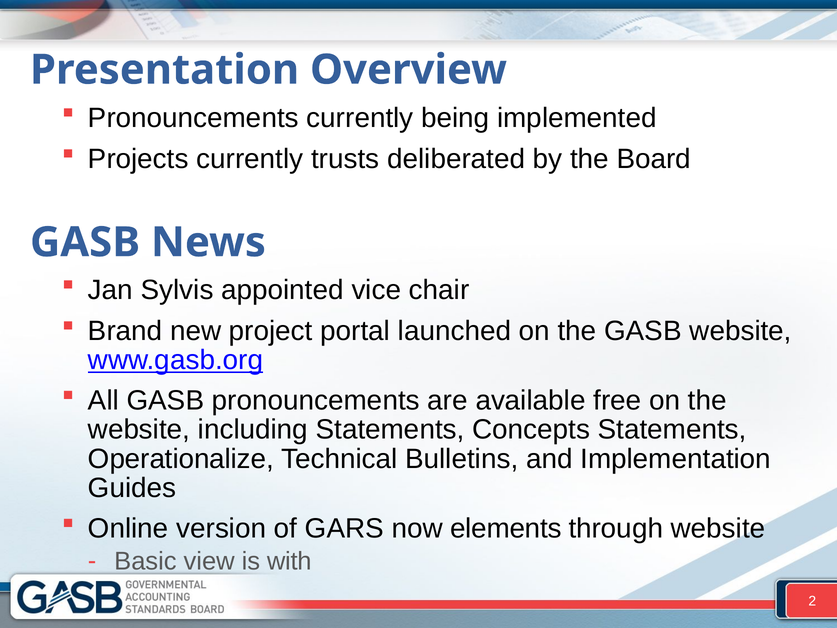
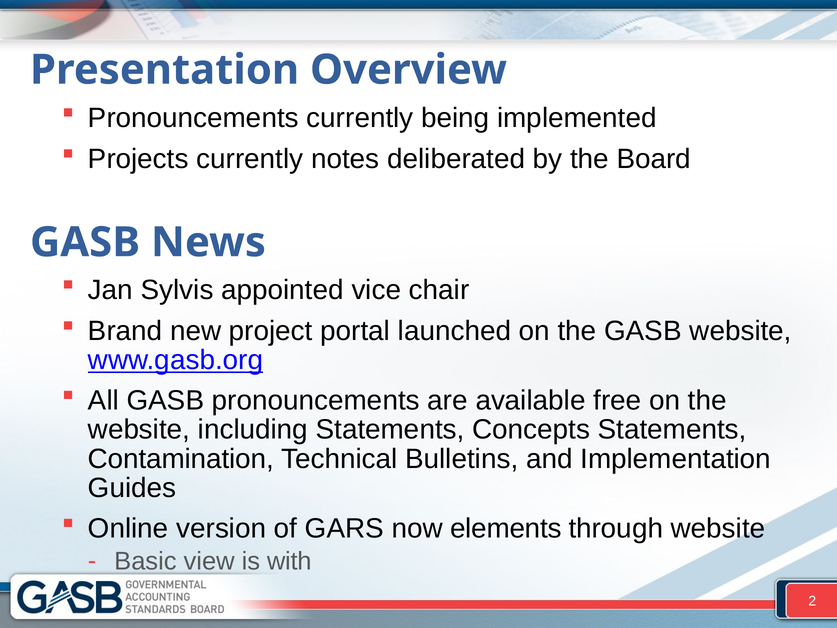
trusts: trusts -> notes
Operationalize: Operationalize -> Contamination
